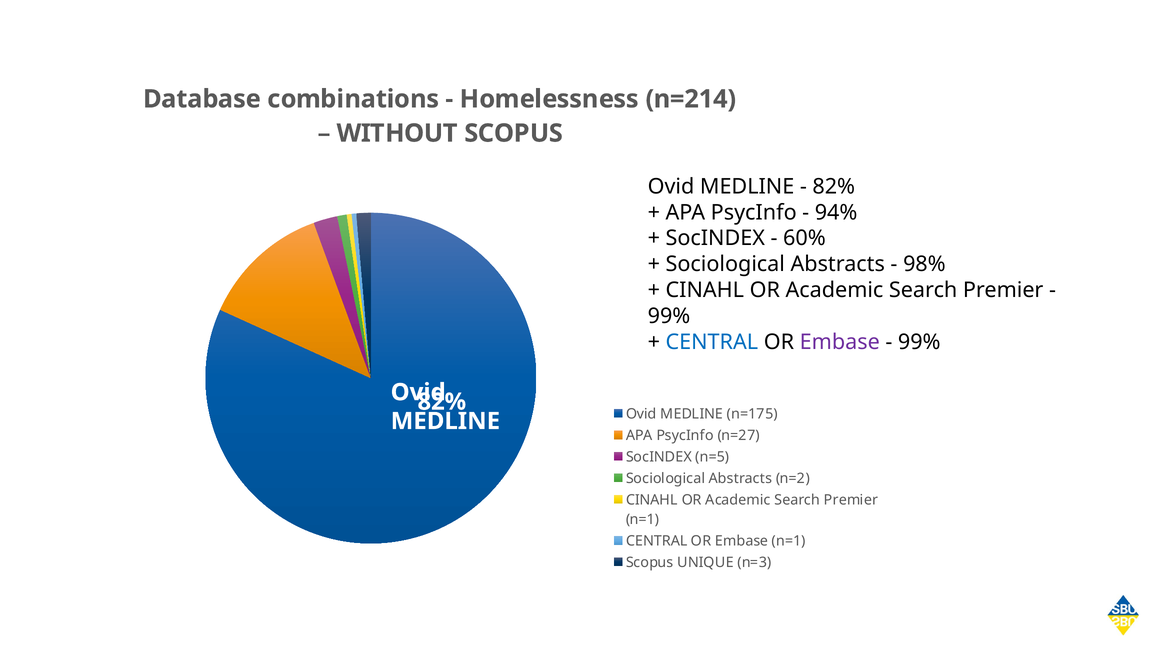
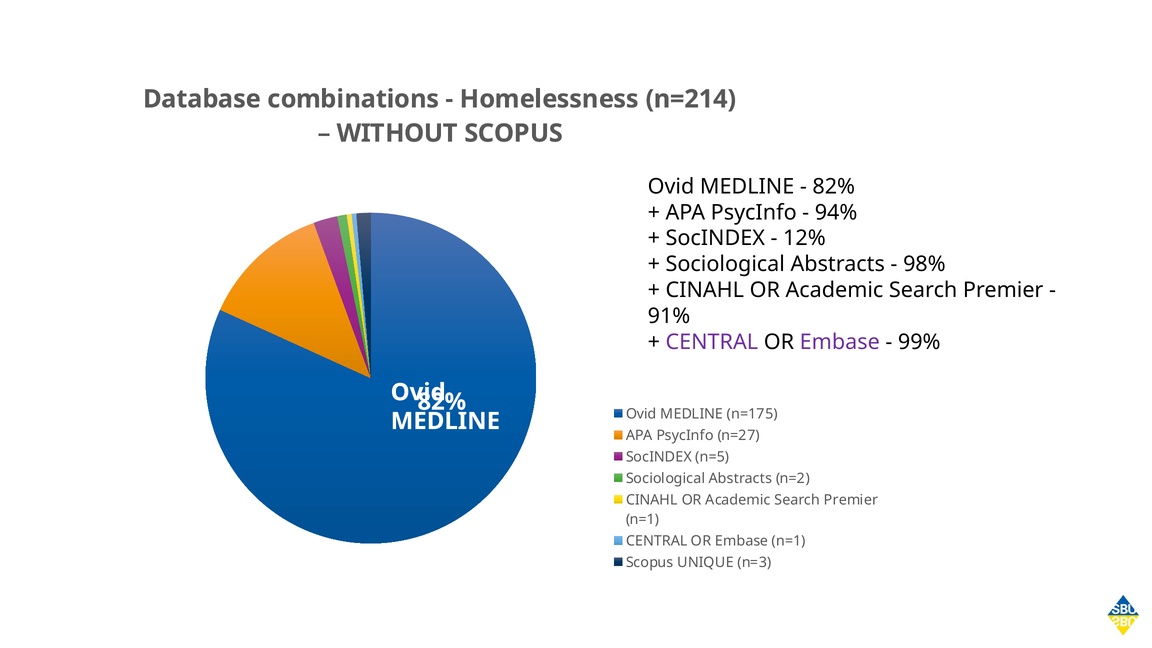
60%: 60% -> 12%
99% at (669, 316): 99% -> 91%
CENTRAL at (712, 342) colour: blue -> purple
